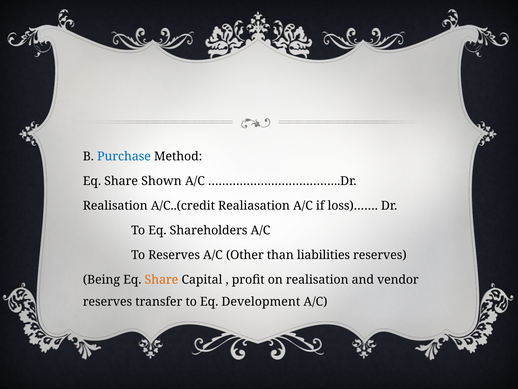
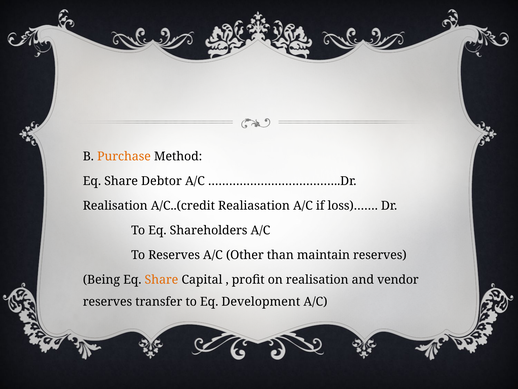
Purchase colour: blue -> orange
Shown: Shown -> Debtor
liabilities: liabilities -> maintain
